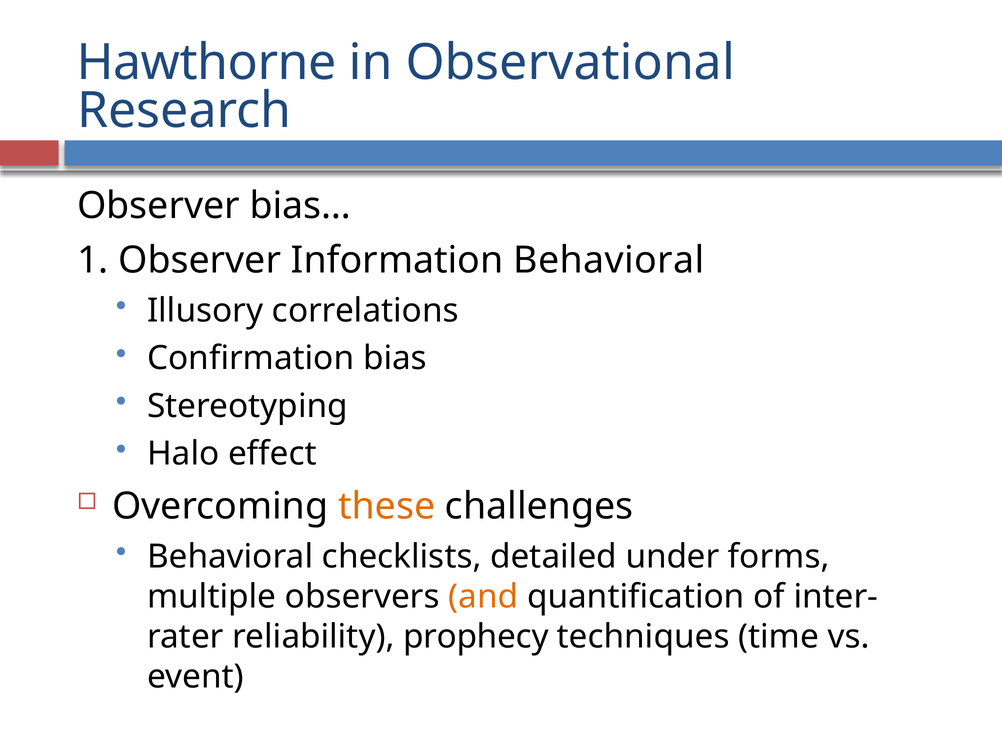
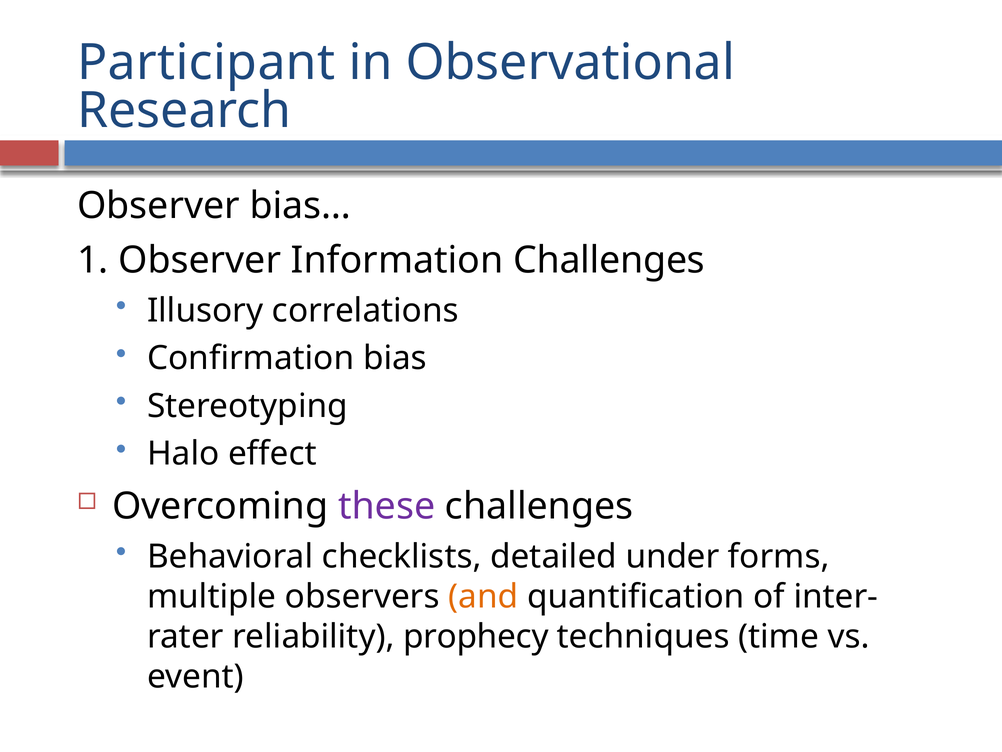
Hawthorne: Hawthorne -> Participant
Information Behavioral: Behavioral -> Challenges
these colour: orange -> purple
